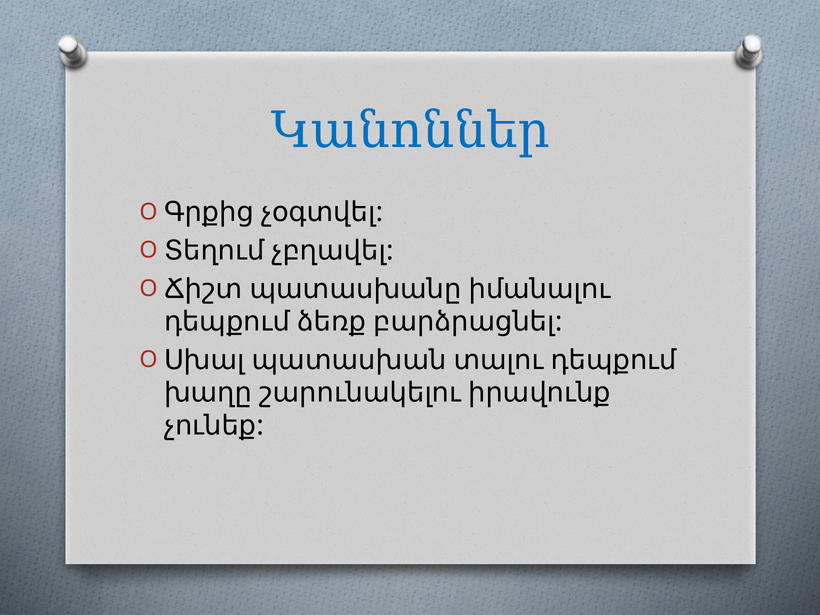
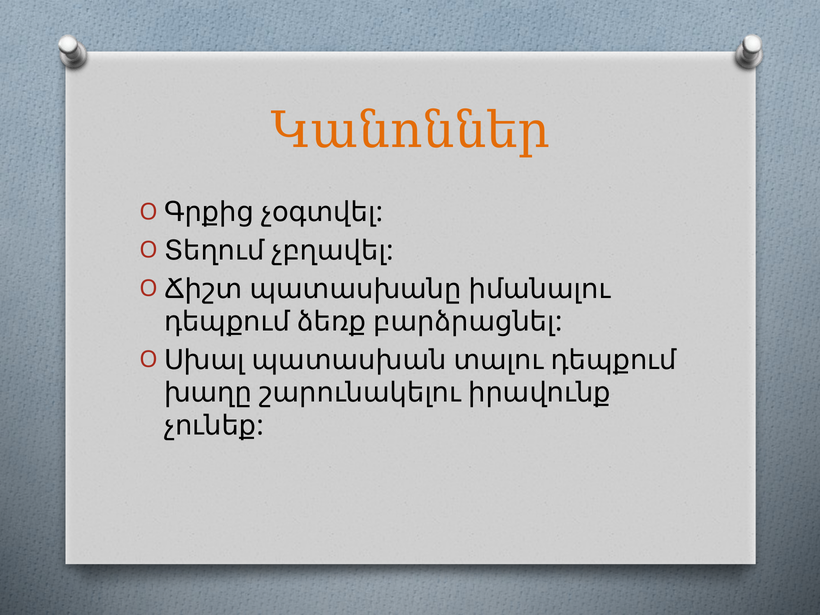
Կանոններ colour: blue -> orange
